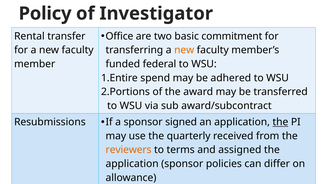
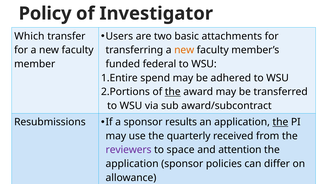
Office: Office -> Users
commitment: commitment -> attachments
Rental: Rental -> Which
the at (173, 92) underline: none -> present
signed: signed -> results
reviewers colour: orange -> purple
terms: terms -> space
assigned: assigned -> attention
